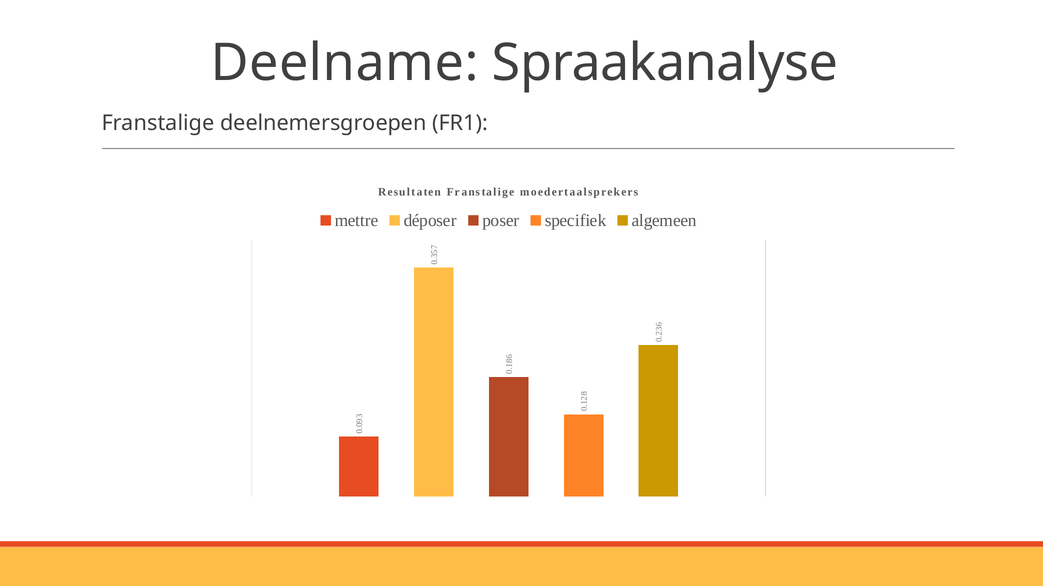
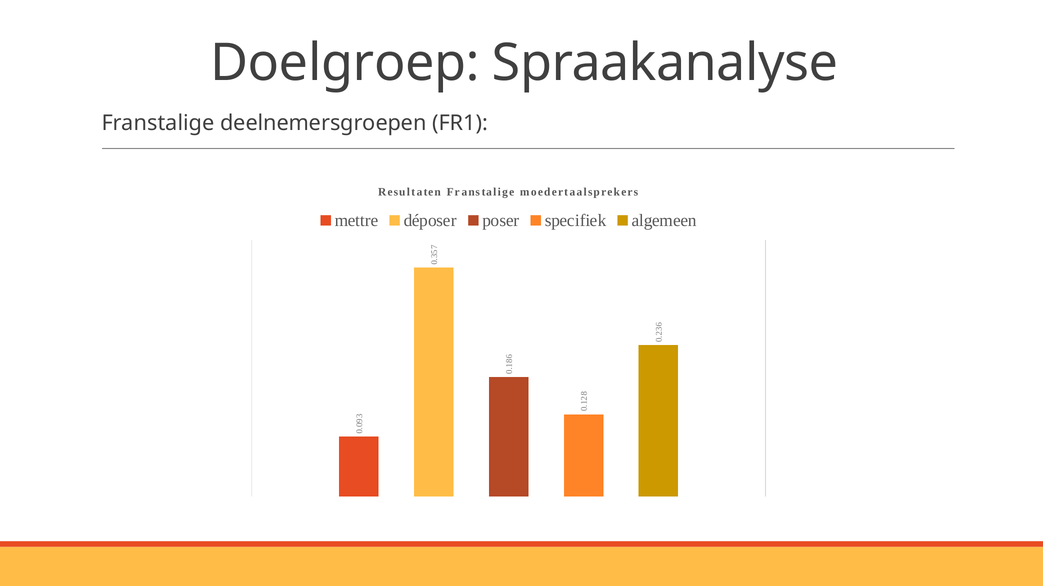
Deelname: Deelname -> Doelgroep
